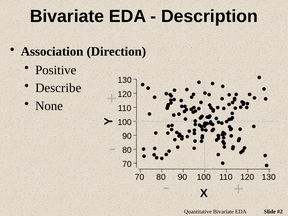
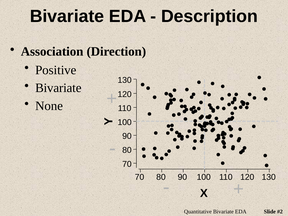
Describe at (58, 88): Describe -> Bivariate
